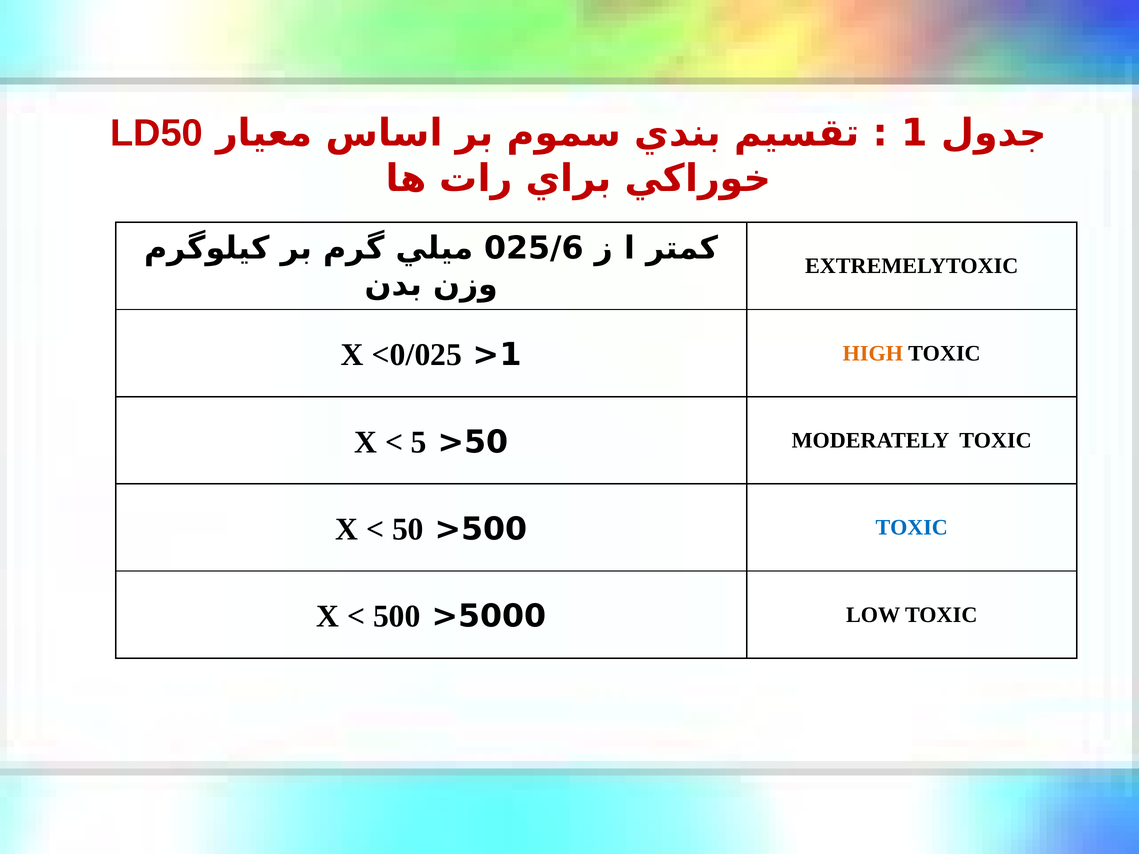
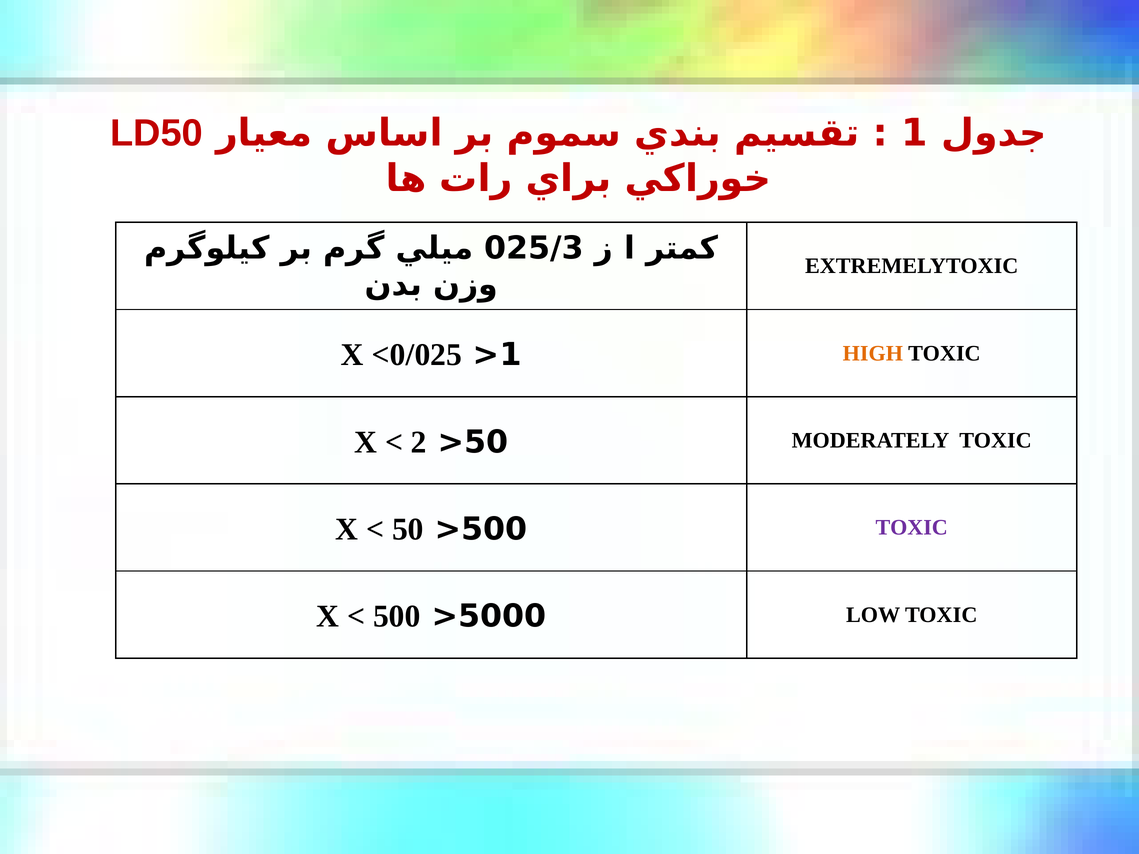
025/6: 025/6 -> 025/3
5: 5 -> 2
TOXIC at (912, 528) colour: blue -> purple
